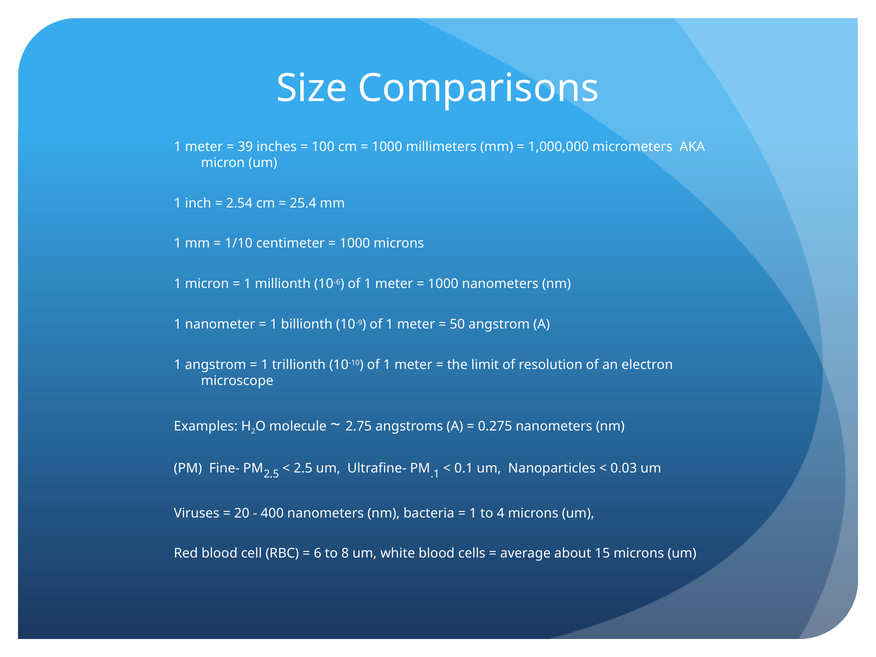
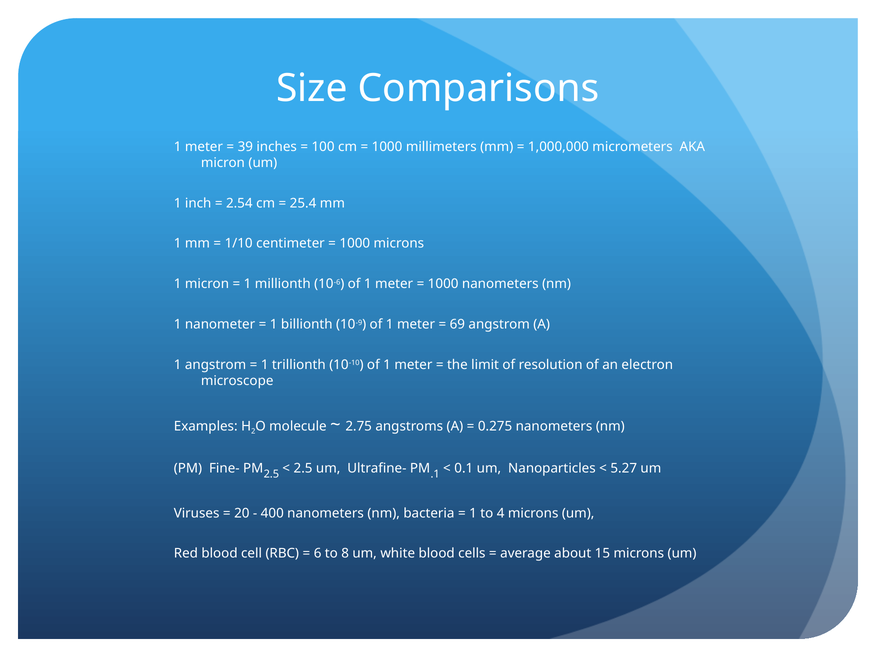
50: 50 -> 69
0.03: 0.03 -> 5.27
